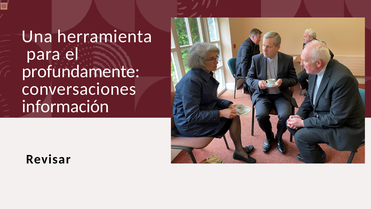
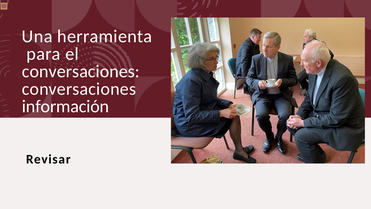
profundamente at (81, 71): profundamente -> conversaciones
